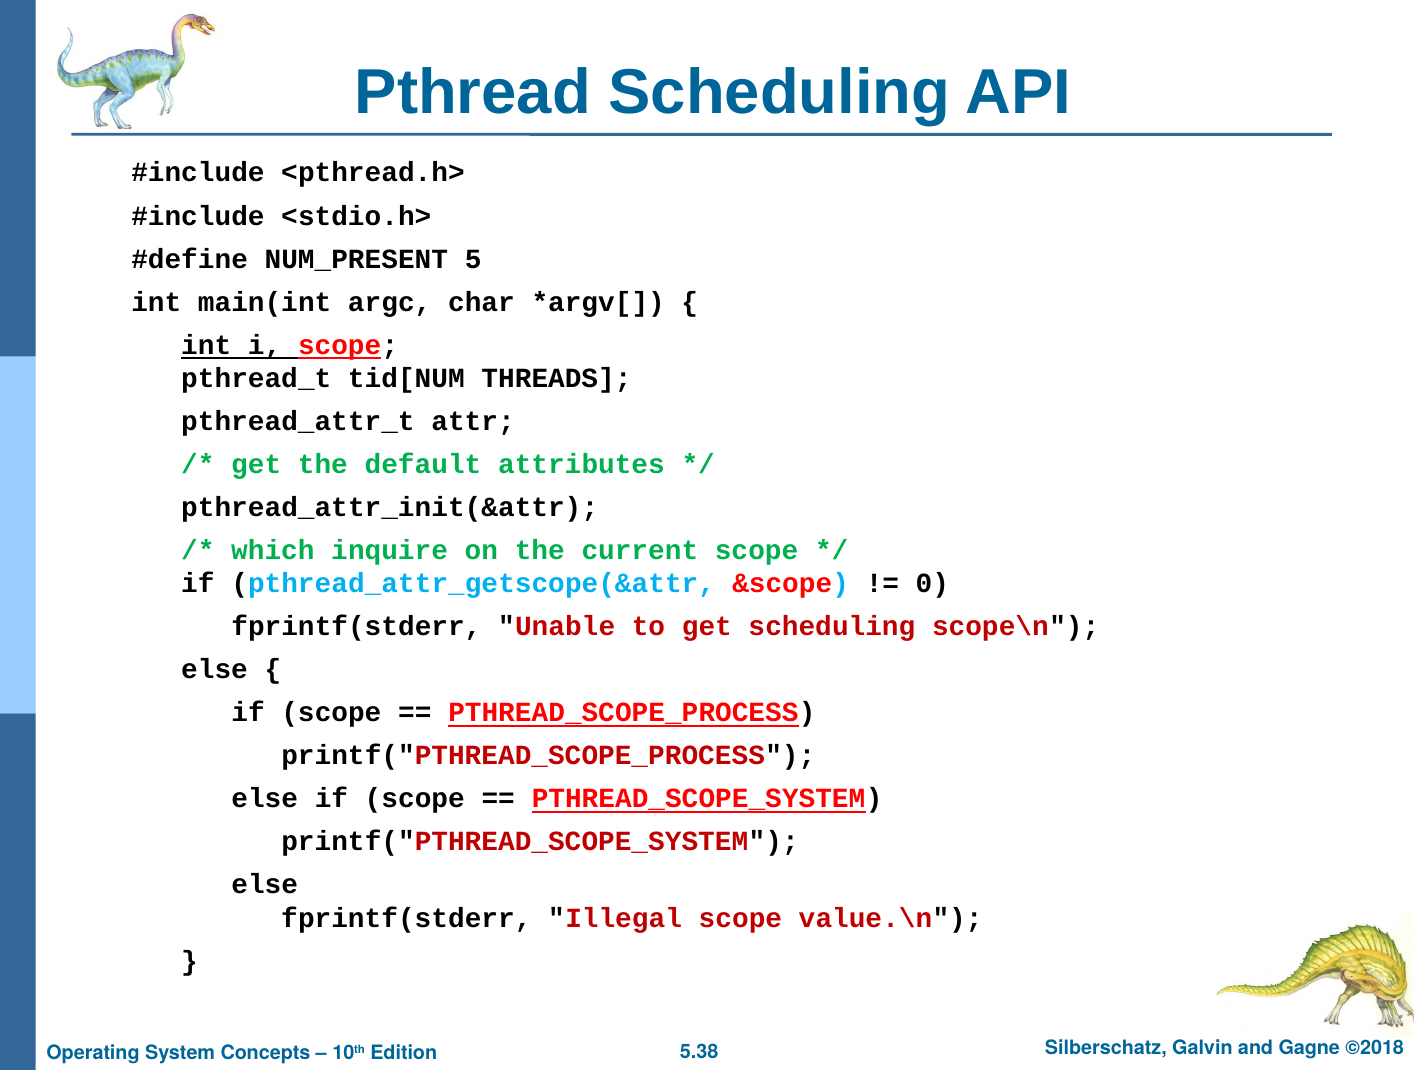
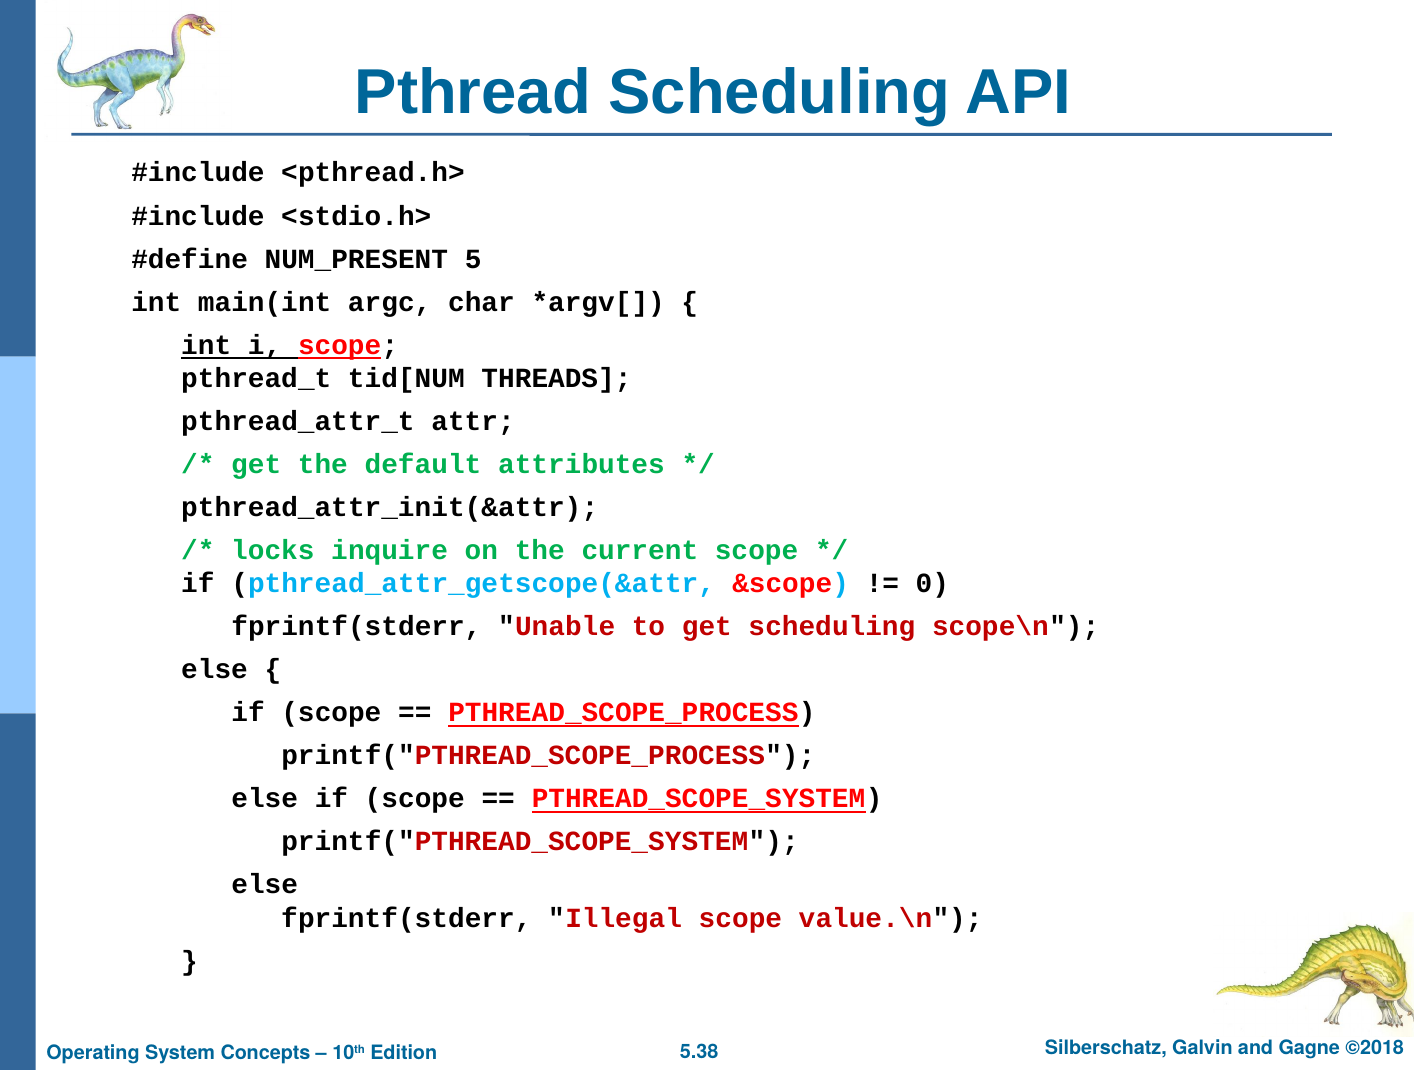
which: which -> locks
